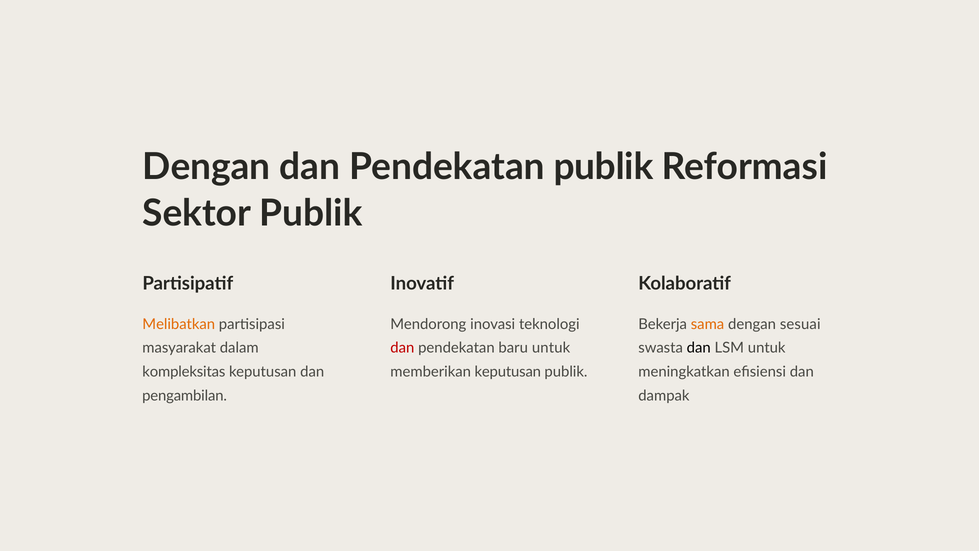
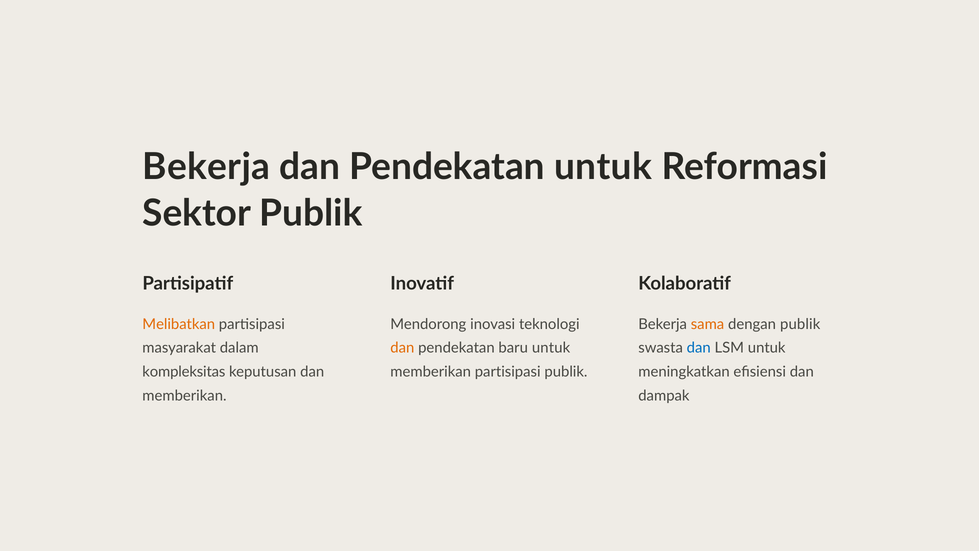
Dengan at (206, 167): Dengan -> Bekerja
Pendekatan publik: publik -> untuk
dengan sesuai: sesuai -> publik
dan at (402, 348) colour: red -> orange
dan at (699, 348) colour: black -> blue
memberikan keputusan: keputusan -> partisipasi
pengambilan at (185, 395): pengambilan -> memberikan
